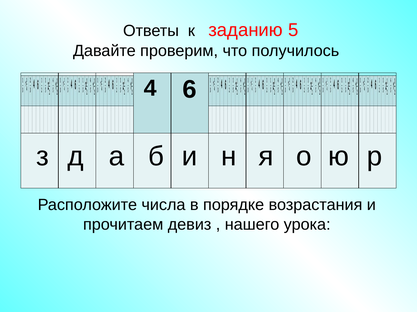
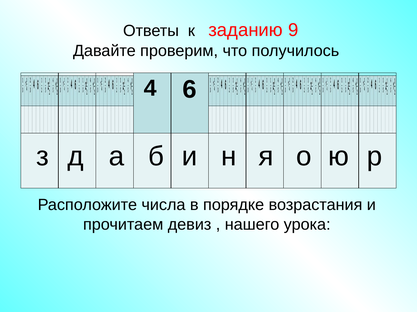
5: 5 -> 9
